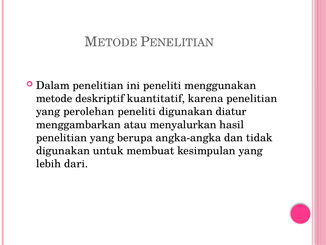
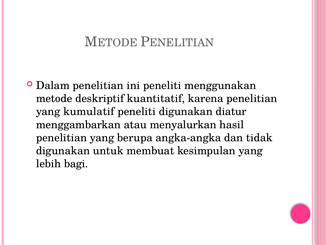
perolehan: perolehan -> kumulatif
dari: dari -> bagi
